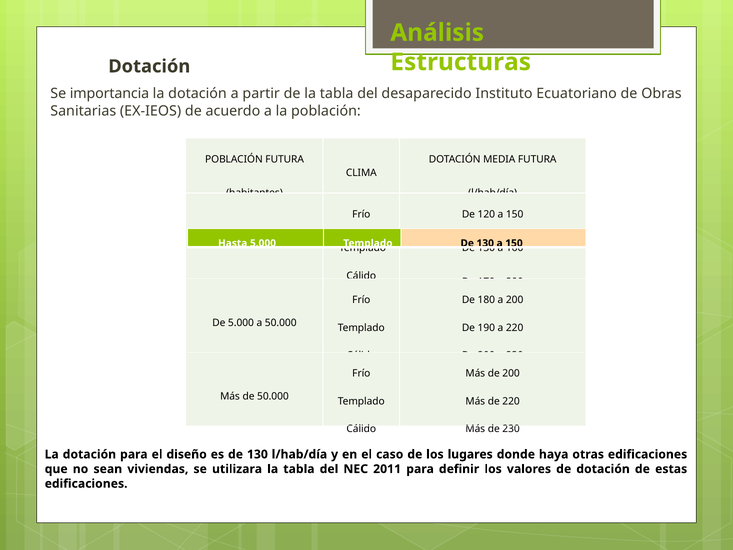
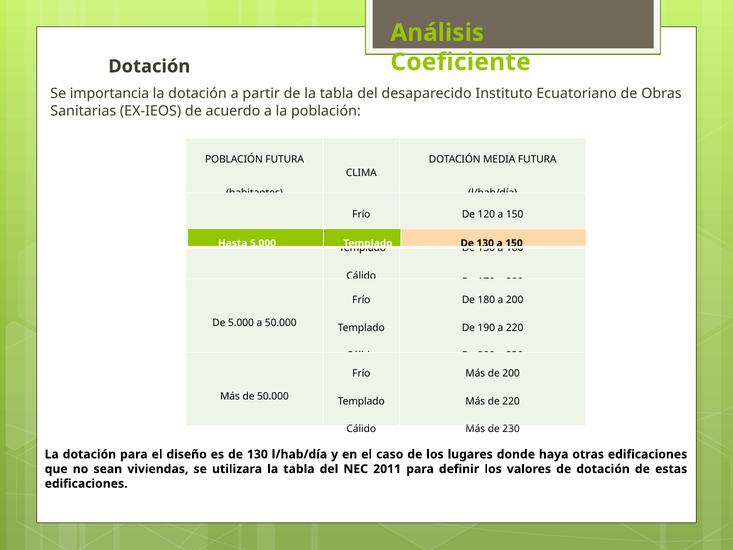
Estructuras: Estructuras -> Coeficiente
